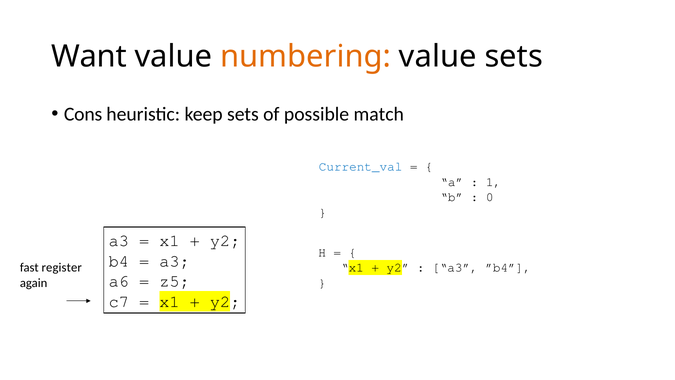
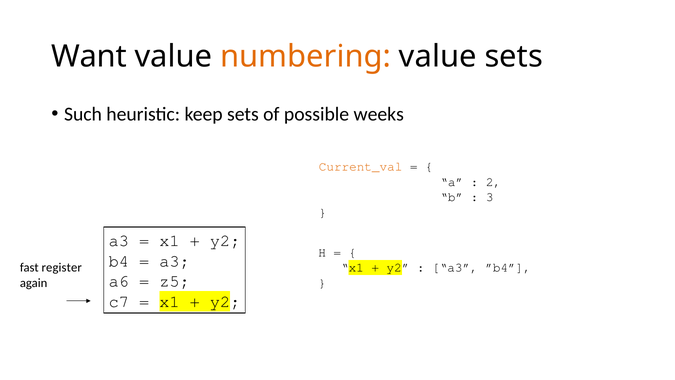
Cons: Cons -> Such
match: match -> weeks
Current_val colour: blue -> orange
1: 1 -> 2
0: 0 -> 3
